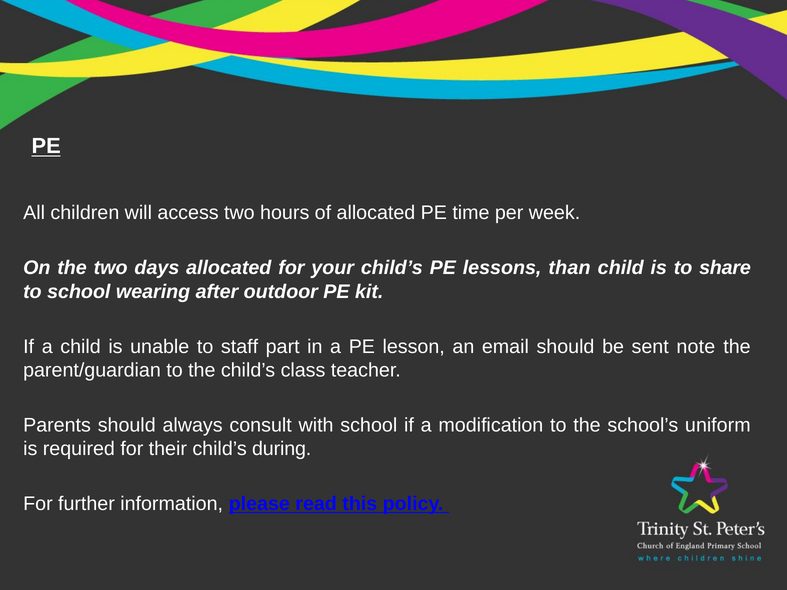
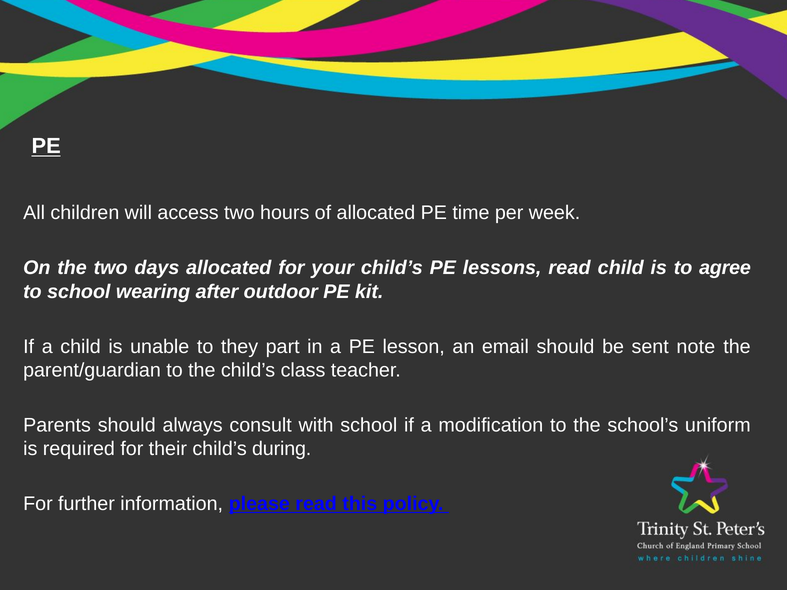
lessons than: than -> read
share: share -> agree
staff: staff -> they
